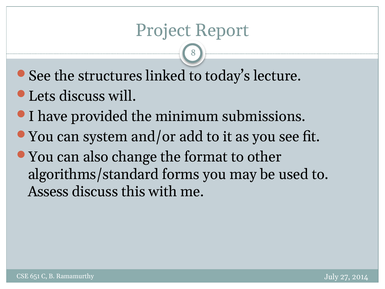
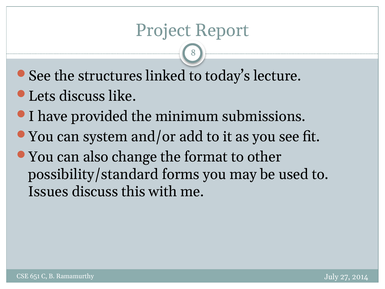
will: will -> like
algorithms/standard: algorithms/standard -> possibility/standard
Assess: Assess -> Issues
